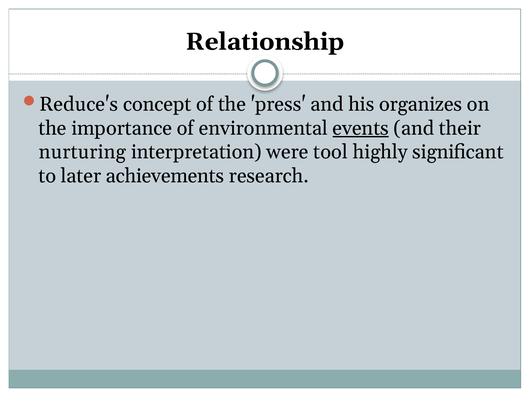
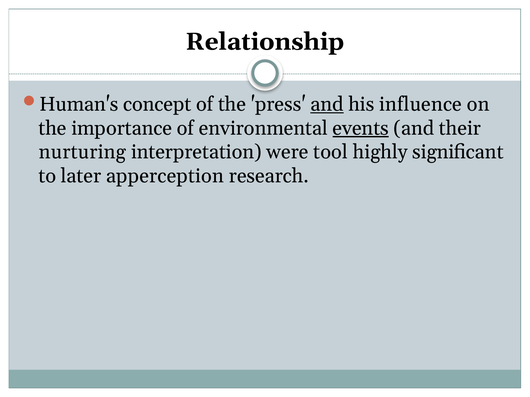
Reduce's: Reduce's -> Human's
and at (327, 104) underline: none -> present
organizes: organizes -> influence
achievements: achievements -> apperception
